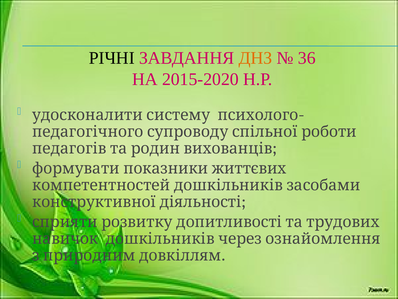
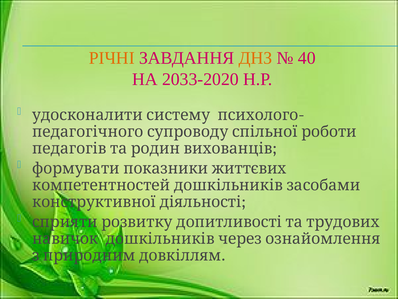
РІЧНІ colour: black -> orange
36: 36 -> 40
2015-2020: 2015-2020 -> 2033-2020
